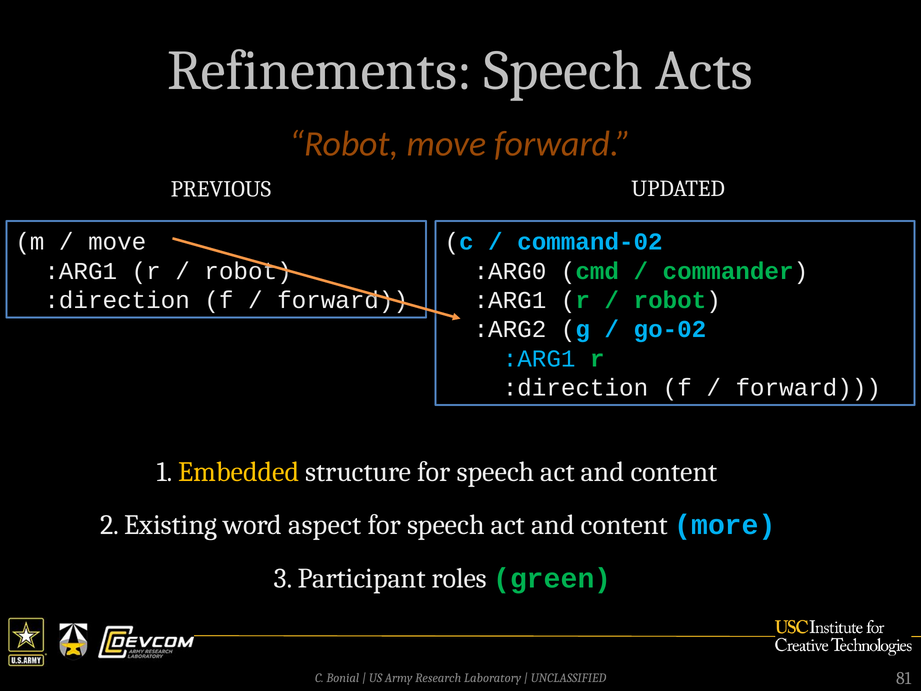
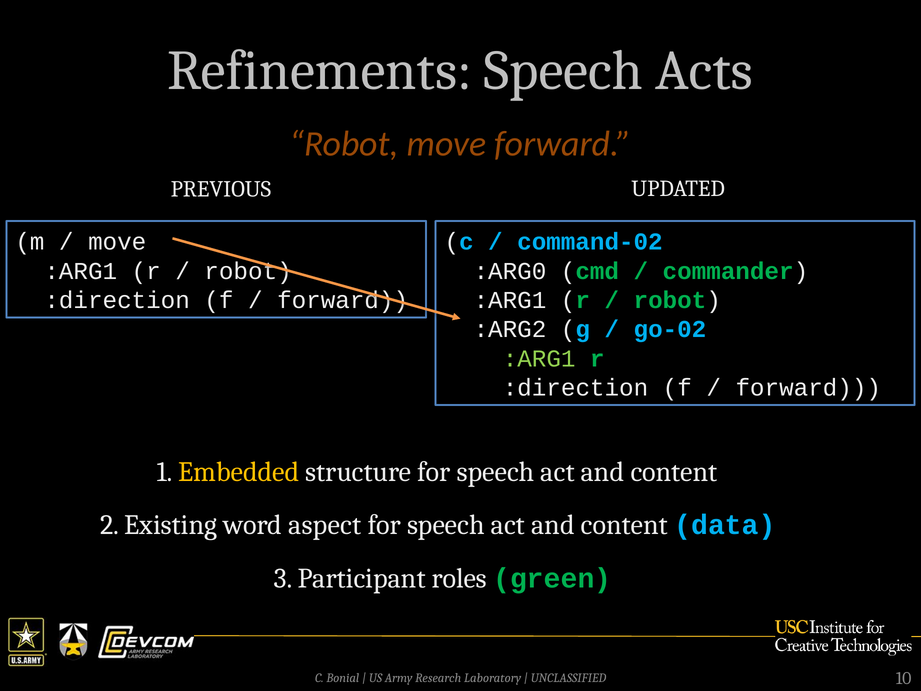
:ARG1 at (539, 358) colour: light blue -> light green
more: more -> data
81: 81 -> 10
